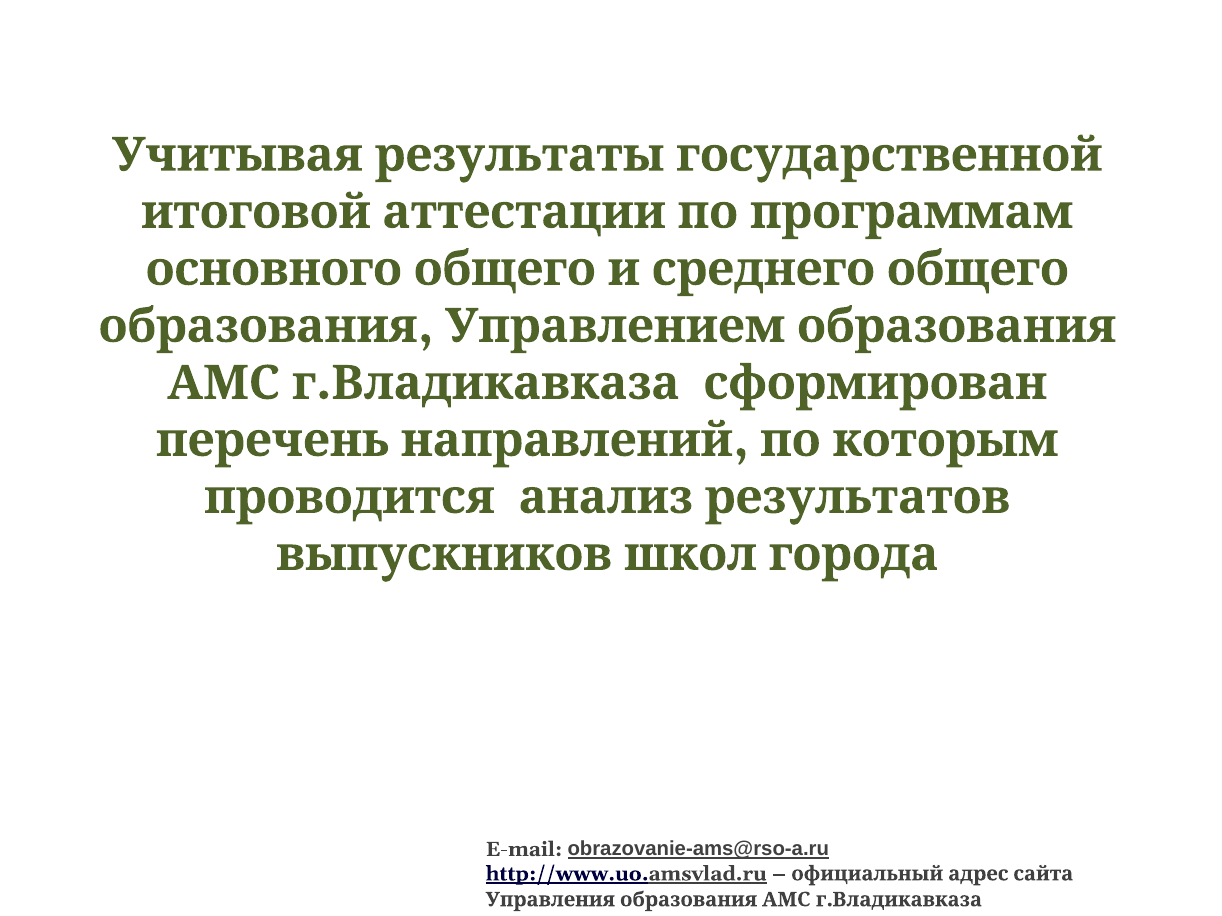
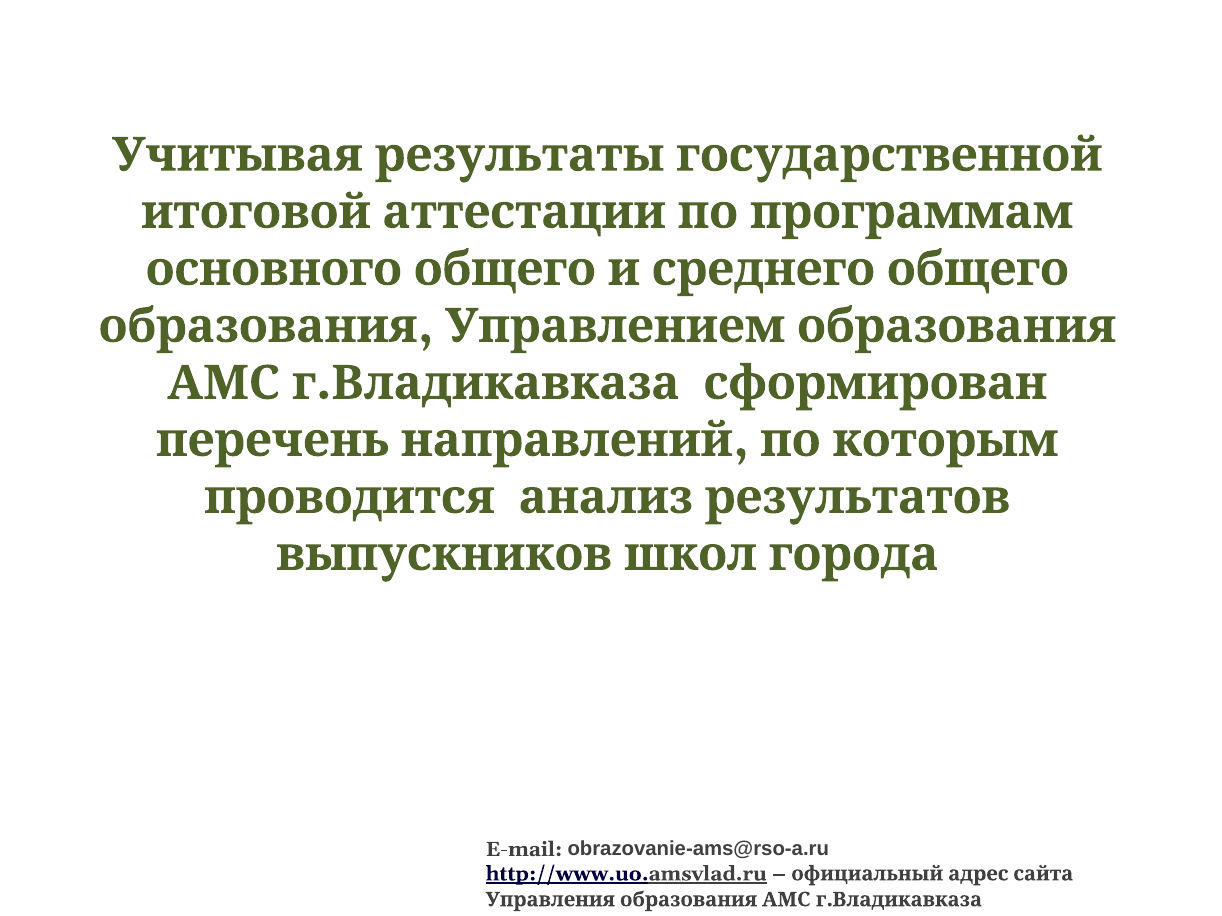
obrazovanie-ams@rso-a.ru underline: present -> none
